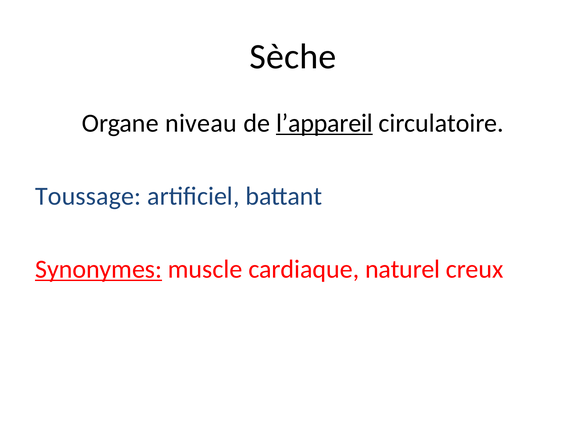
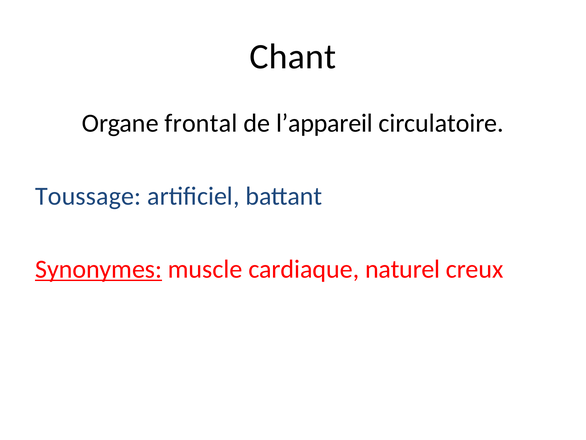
Sèche: Sèche -> Chant
niveau: niveau -> frontal
l’appareil underline: present -> none
